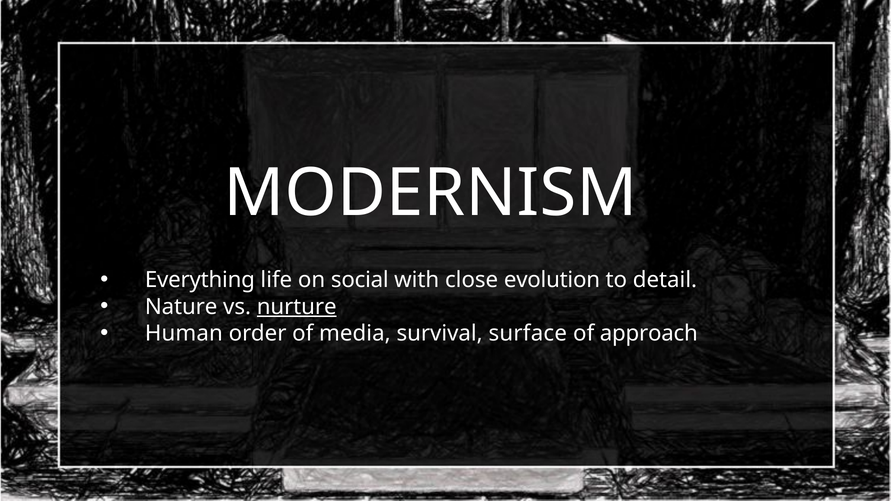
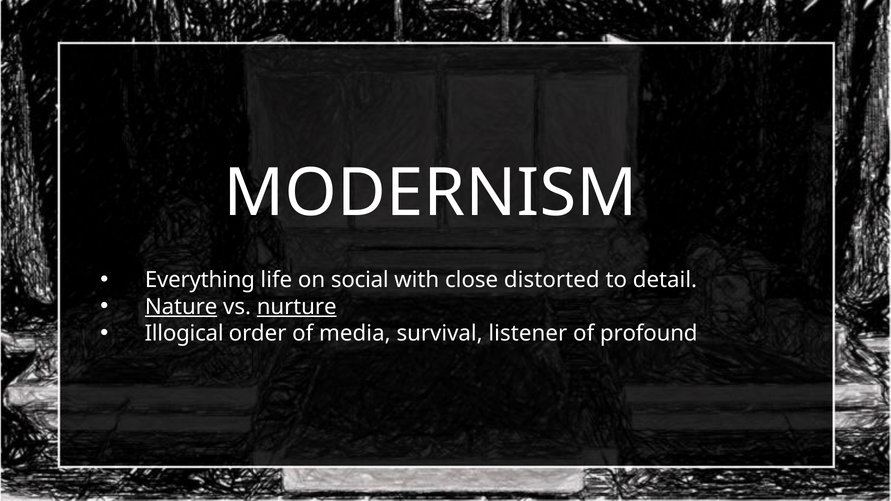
evolution: evolution -> distorted
Nature underline: none -> present
Human: Human -> Illogical
surface: surface -> listener
approach: approach -> profound
